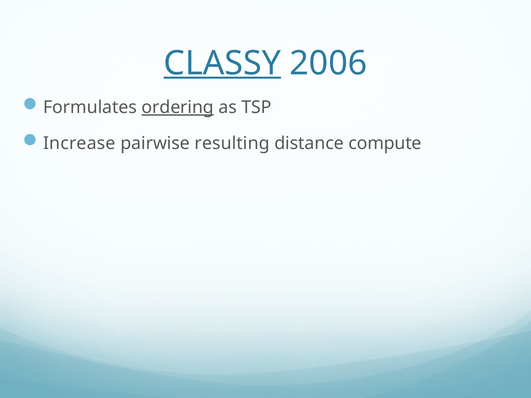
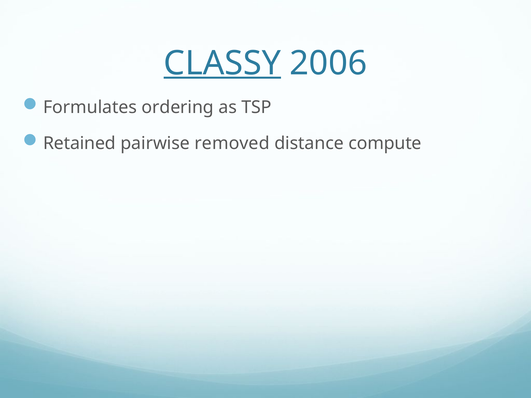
ordering underline: present -> none
Increase: Increase -> Retained
resulting: resulting -> removed
